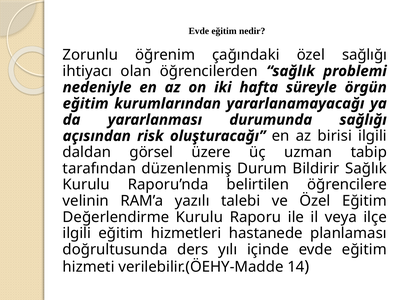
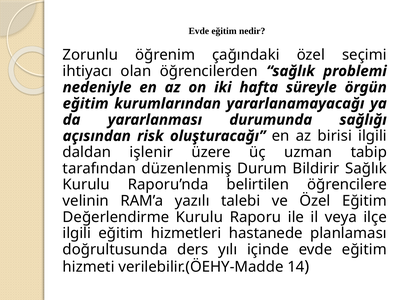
özel sağlığı: sağlığı -> seçimi
görsel: görsel -> işlenir
